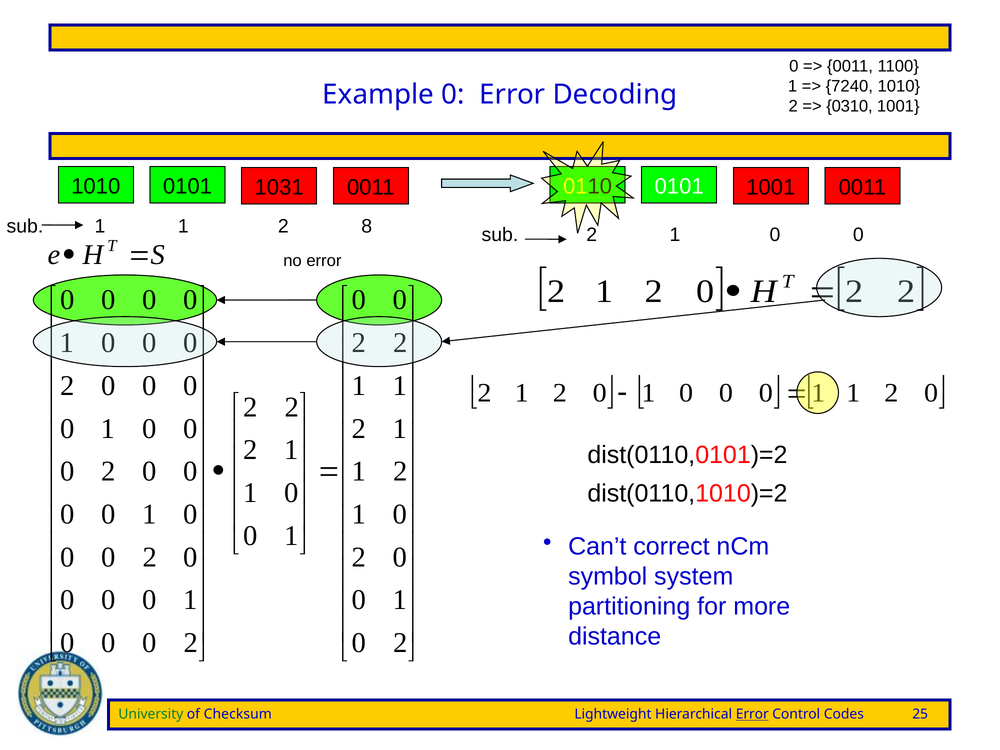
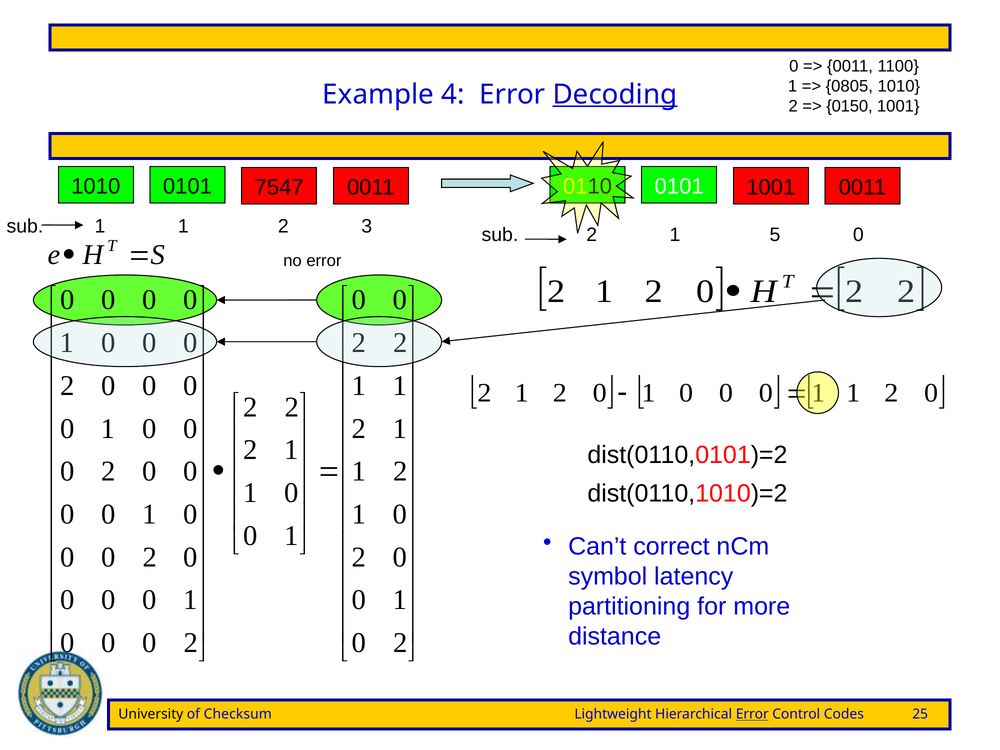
7240: 7240 -> 0805
Example 0: 0 -> 4
Decoding underline: none -> present
0310: 0310 -> 0150
1031: 1031 -> 7547
8: 8 -> 3
2 1 0: 0 -> 5
system: system -> latency
University colour: green -> black
